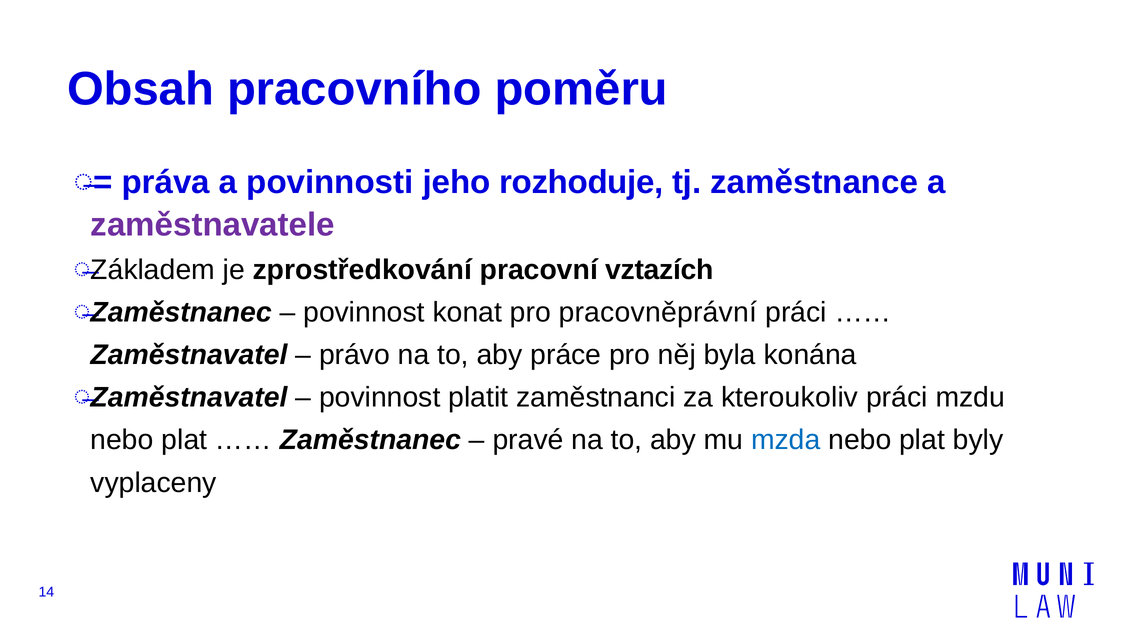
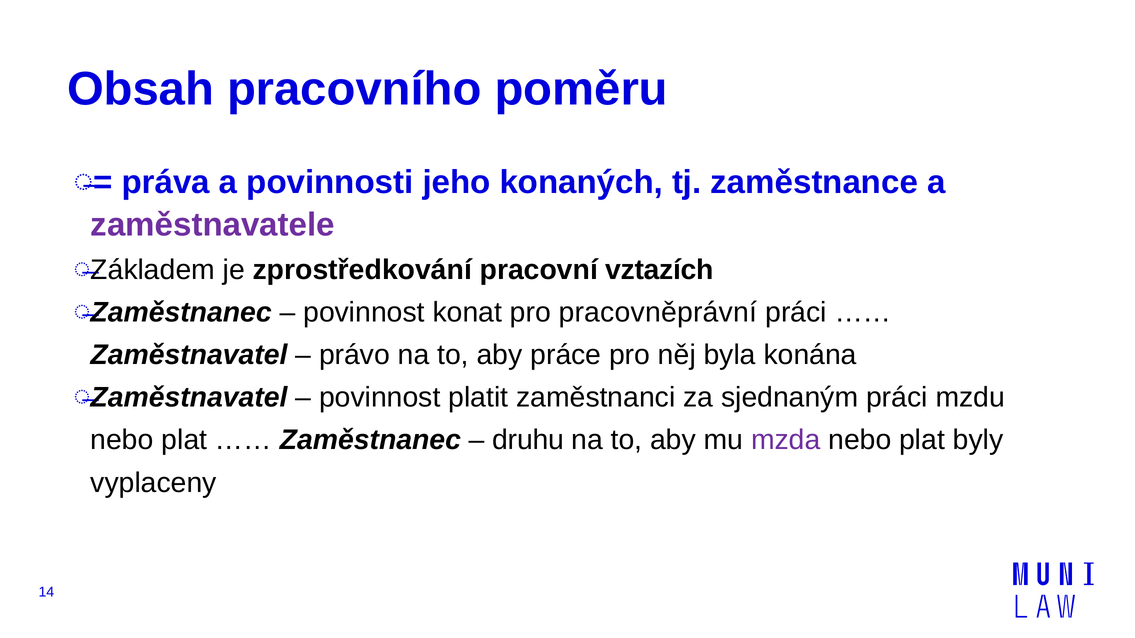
rozhoduje: rozhoduje -> konaných
kteroukoliv: kteroukoliv -> sjednaným
pravé: pravé -> druhu
mzda colour: blue -> purple
